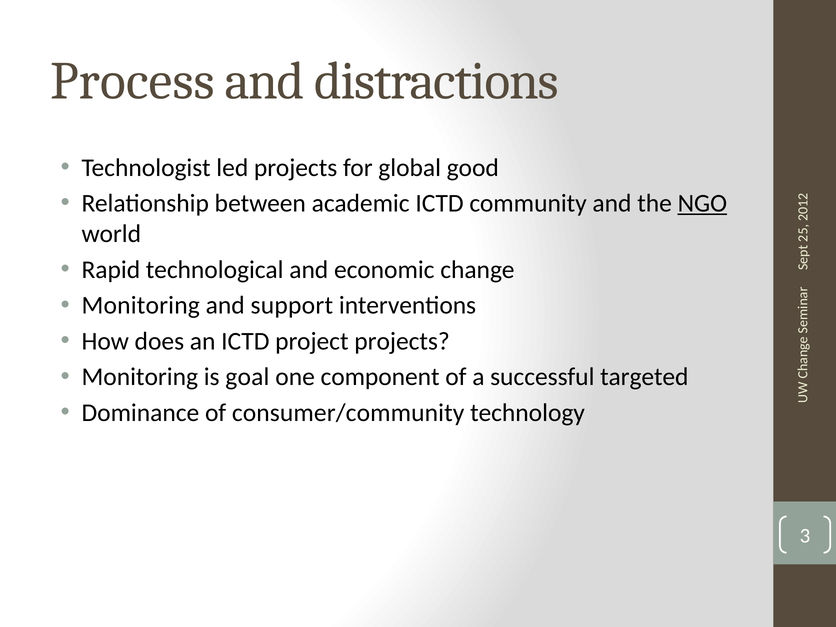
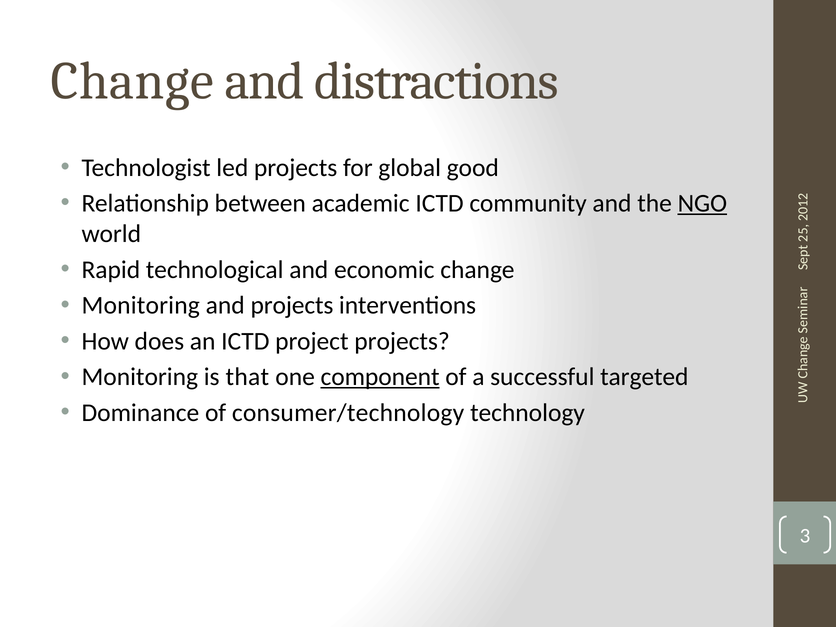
Process at (132, 81): Process -> Change
and support: support -> projects
goal: goal -> that
component underline: none -> present
consumer/community: consumer/community -> consumer/technology
